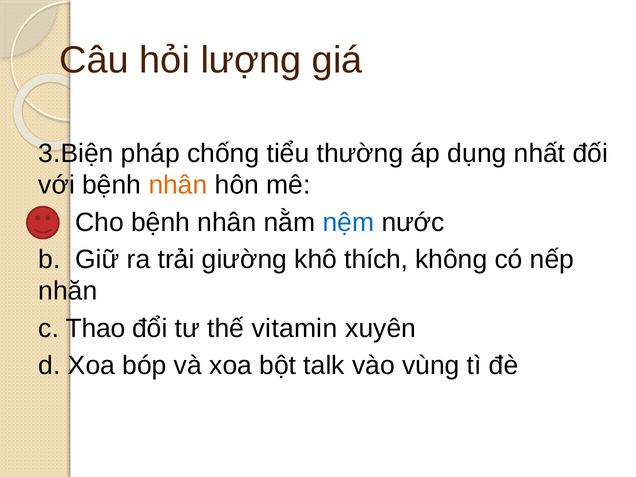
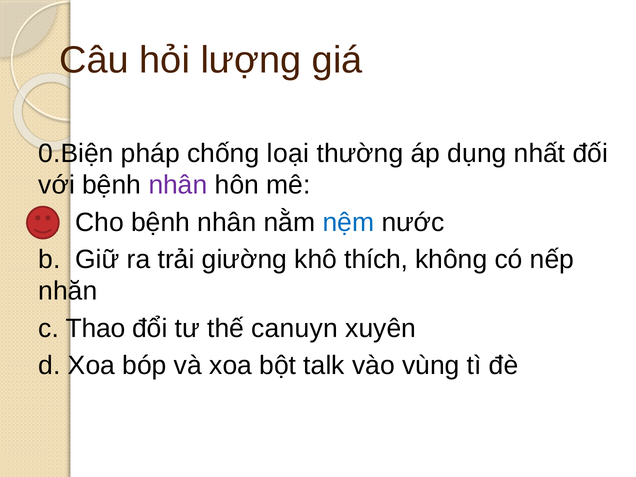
3.Biện: 3.Biện -> 0.Biện
tiểu: tiểu -> loại
nhân at (178, 185) colour: orange -> purple
vitamin: vitamin -> canuyn
